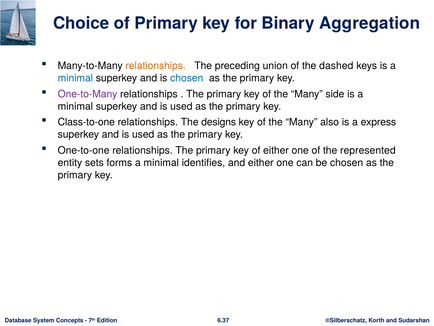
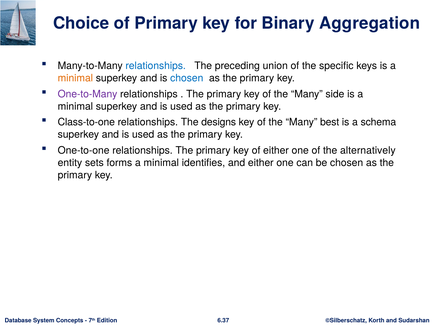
relationships at (156, 66) colour: orange -> blue
dashed: dashed -> specific
minimal at (75, 78) colour: blue -> orange
also: also -> best
express: express -> schema
represented: represented -> alternatively
